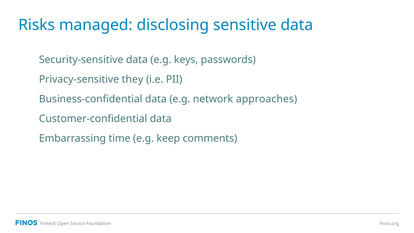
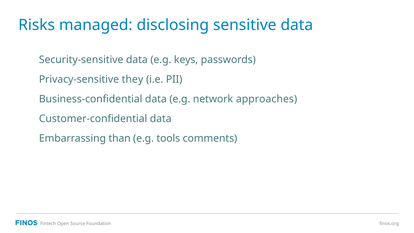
time: time -> than
keep: keep -> tools
